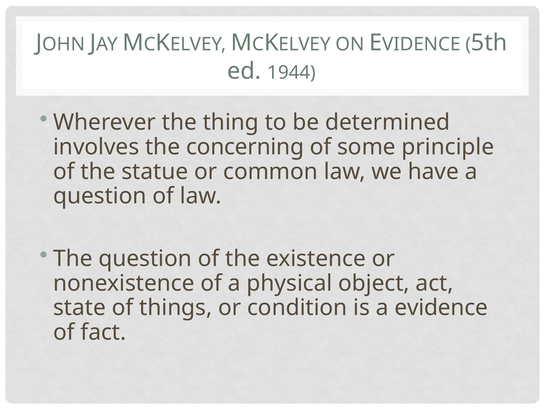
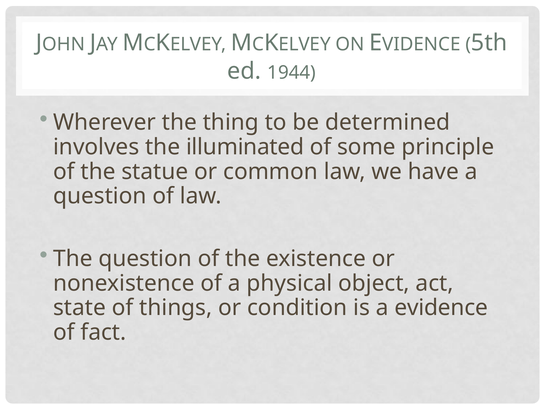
concerning: concerning -> illuminated
